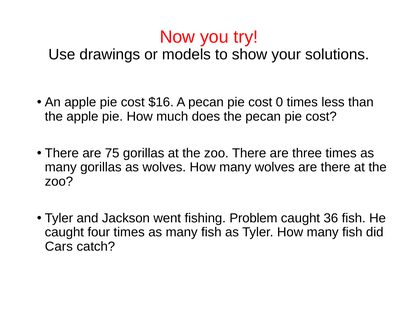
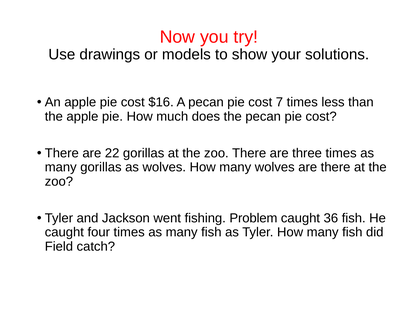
0: 0 -> 7
75: 75 -> 22
Cars: Cars -> Field
